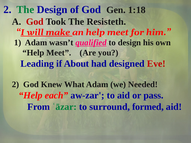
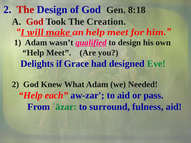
The at (25, 10) colour: green -> red
1:18: 1:18 -> 8:18
Resisteth: Resisteth -> Creation
Leading: Leading -> Delights
About: About -> Grace
Eve colour: red -> green
formed: formed -> fulness
